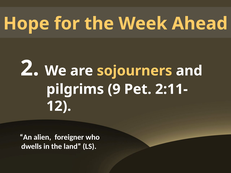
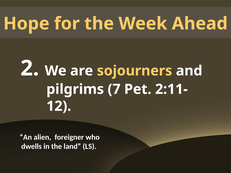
9: 9 -> 7
